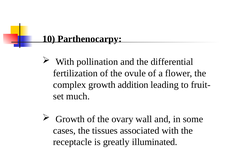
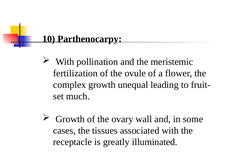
differential: differential -> meristemic
addition: addition -> unequal
